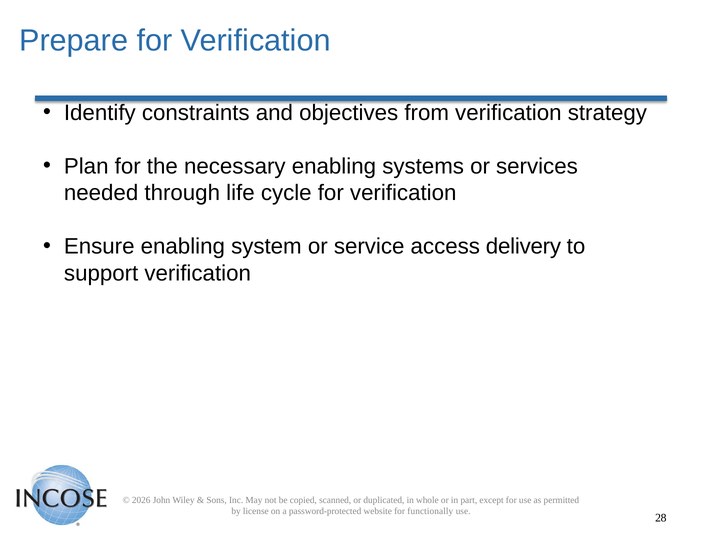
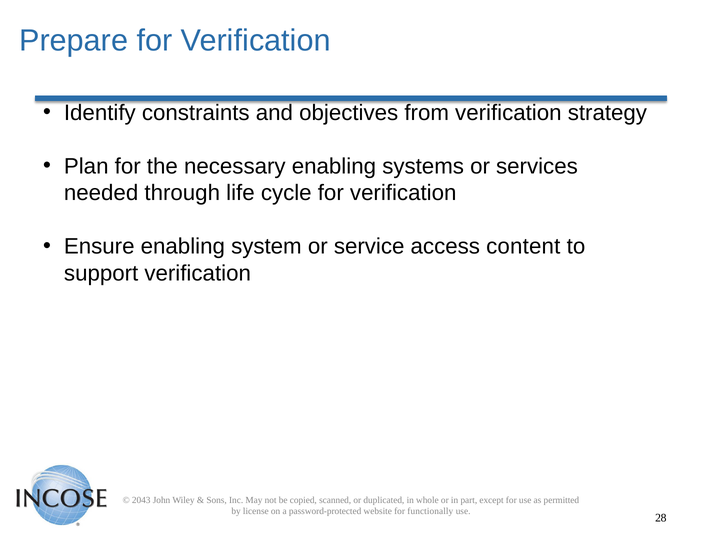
delivery: delivery -> content
2026: 2026 -> 2043
